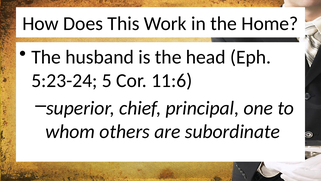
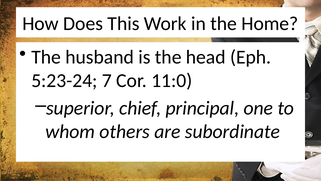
5: 5 -> 7
11:6: 11:6 -> 11:0
